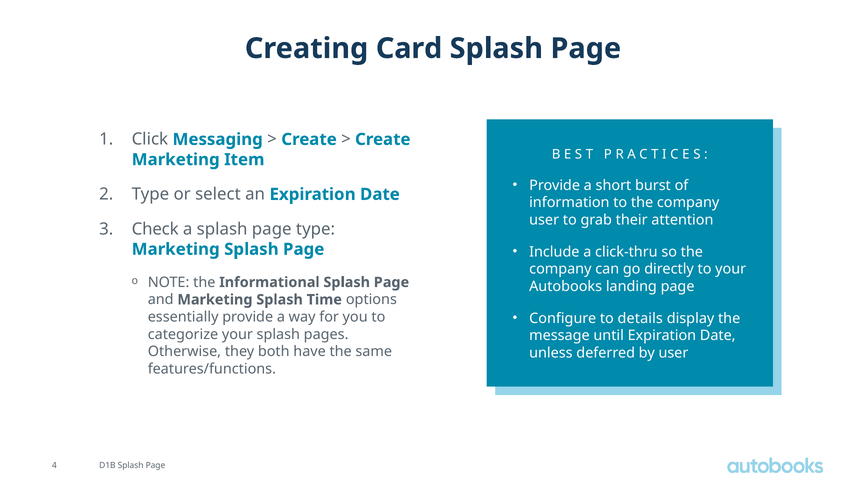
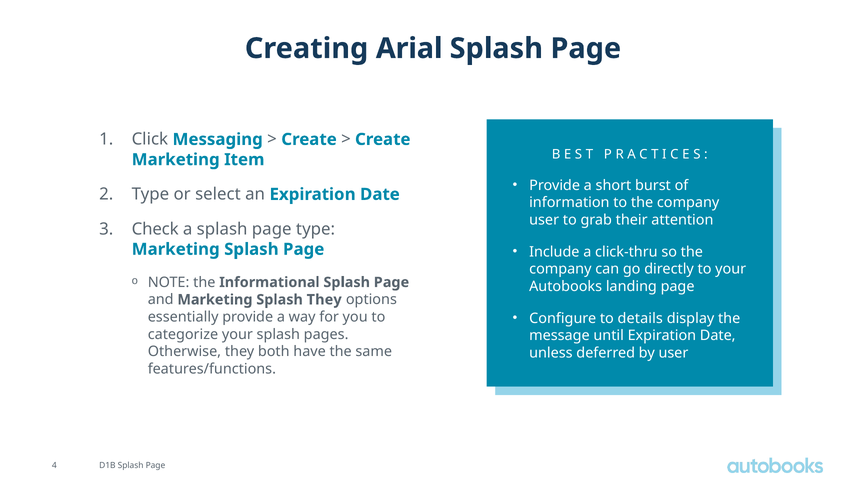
Card: Card -> Arial
Splash Time: Time -> They
